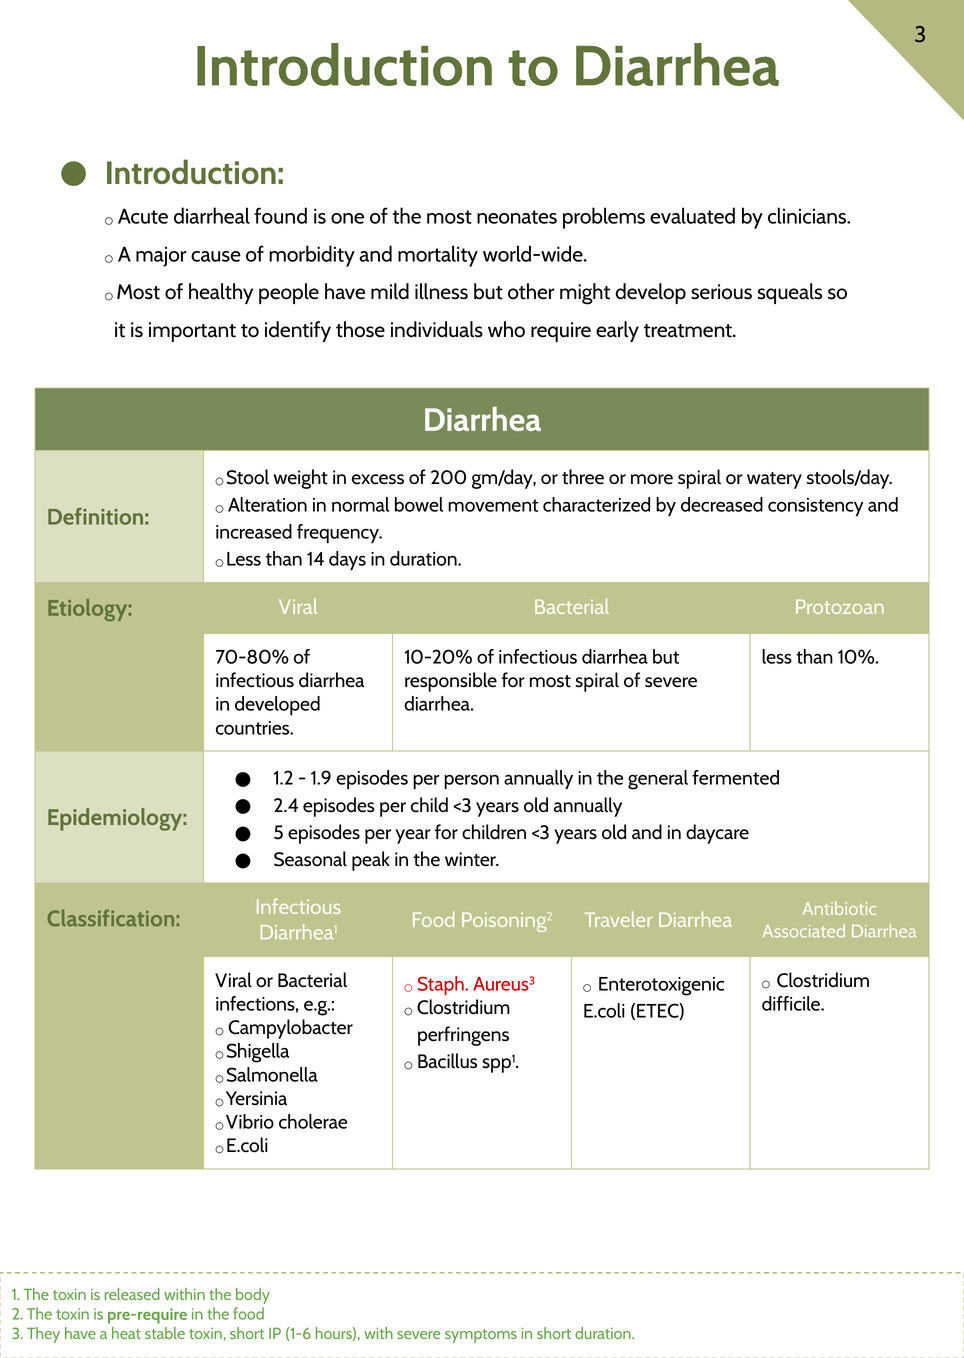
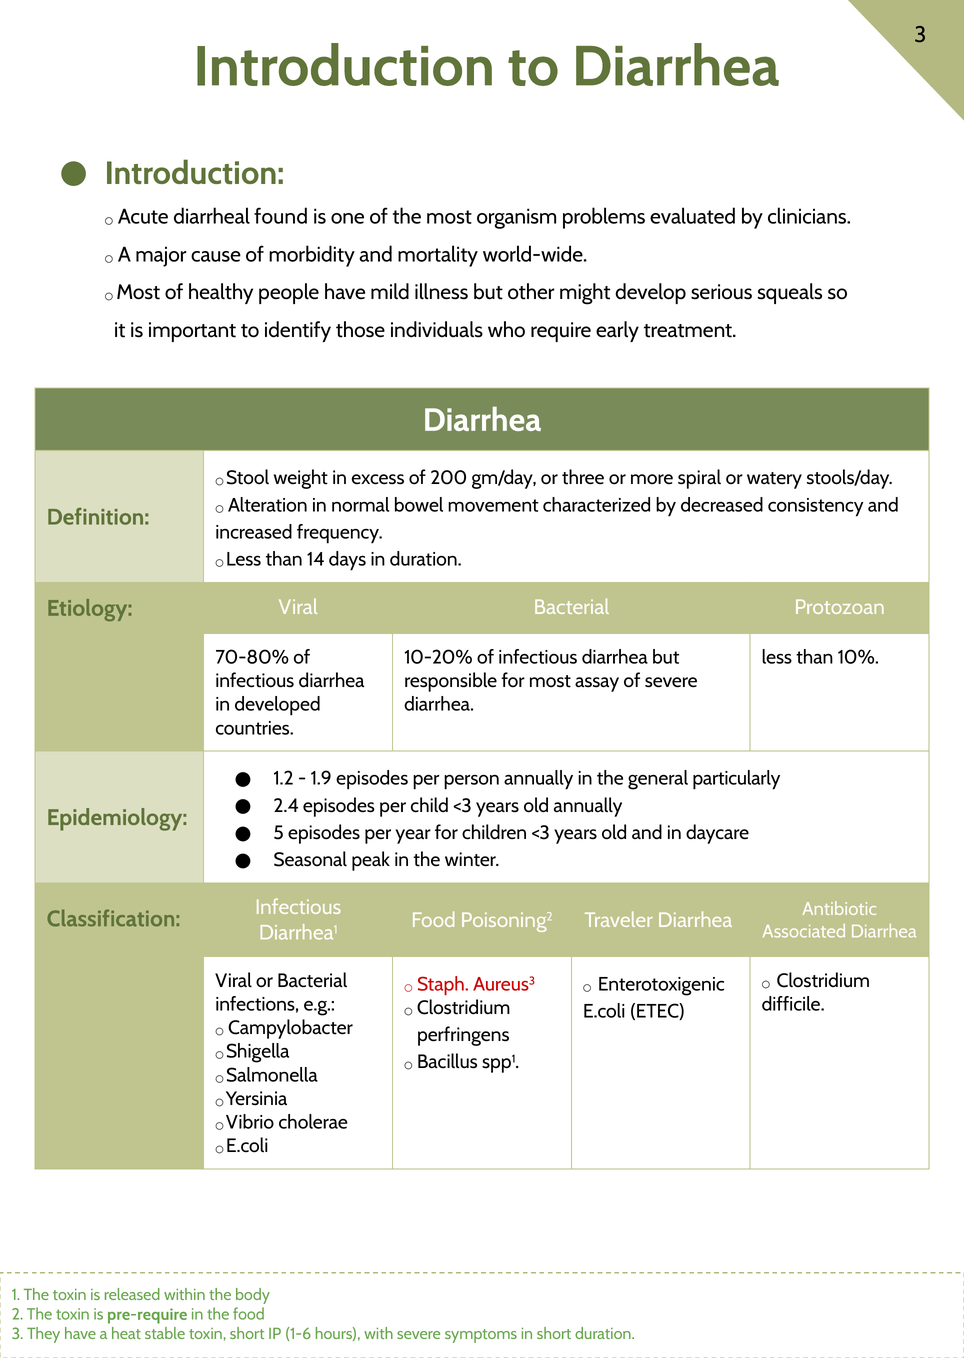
neonates: neonates -> organism
most spiral: spiral -> assay
fermented: fermented -> particularly
